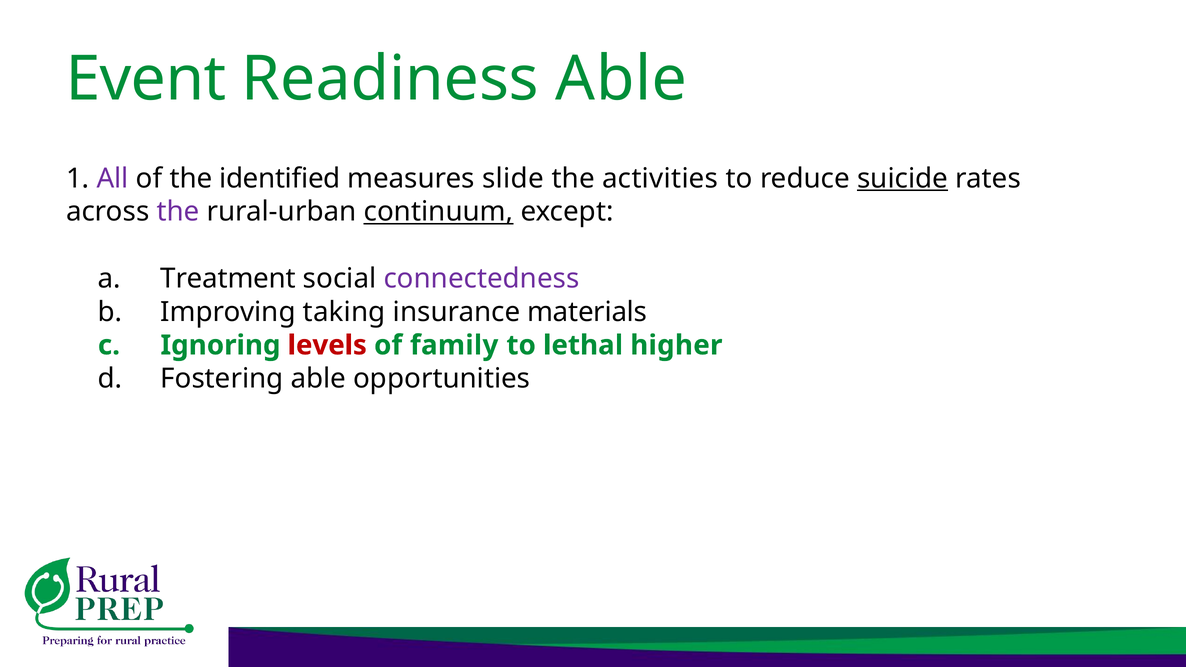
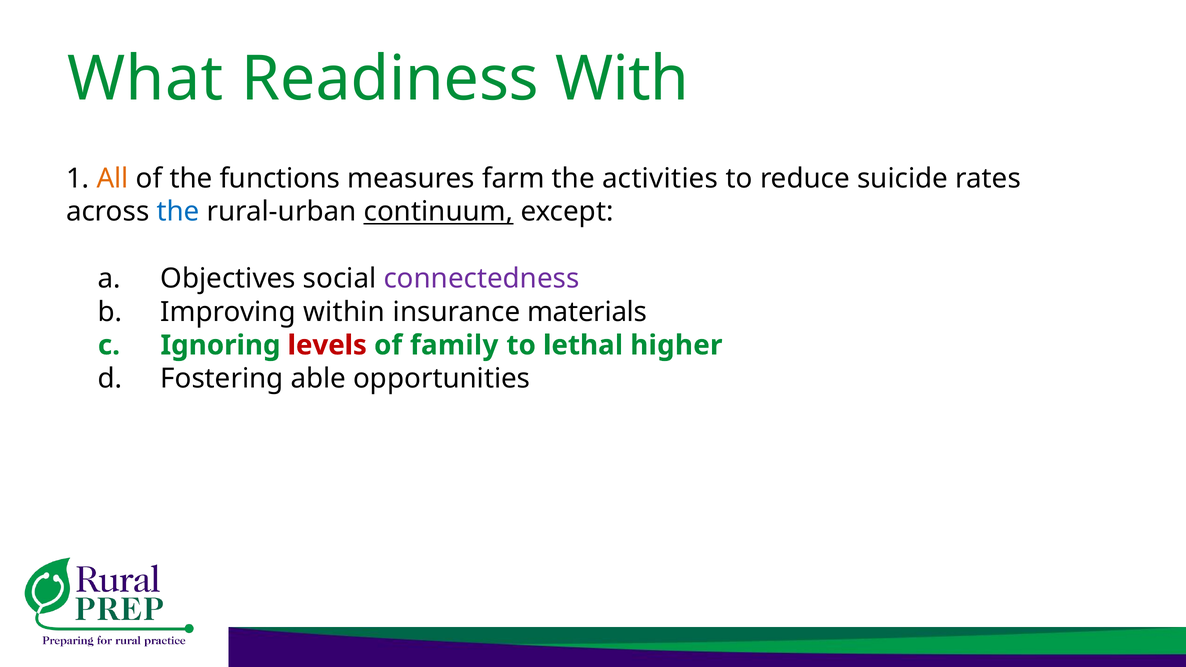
Event: Event -> What
Readiness Able: Able -> With
All colour: purple -> orange
identified: identified -> functions
slide: slide -> farm
suicide underline: present -> none
the at (178, 212) colour: purple -> blue
Treatment: Treatment -> Objectives
taking: taking -> within
